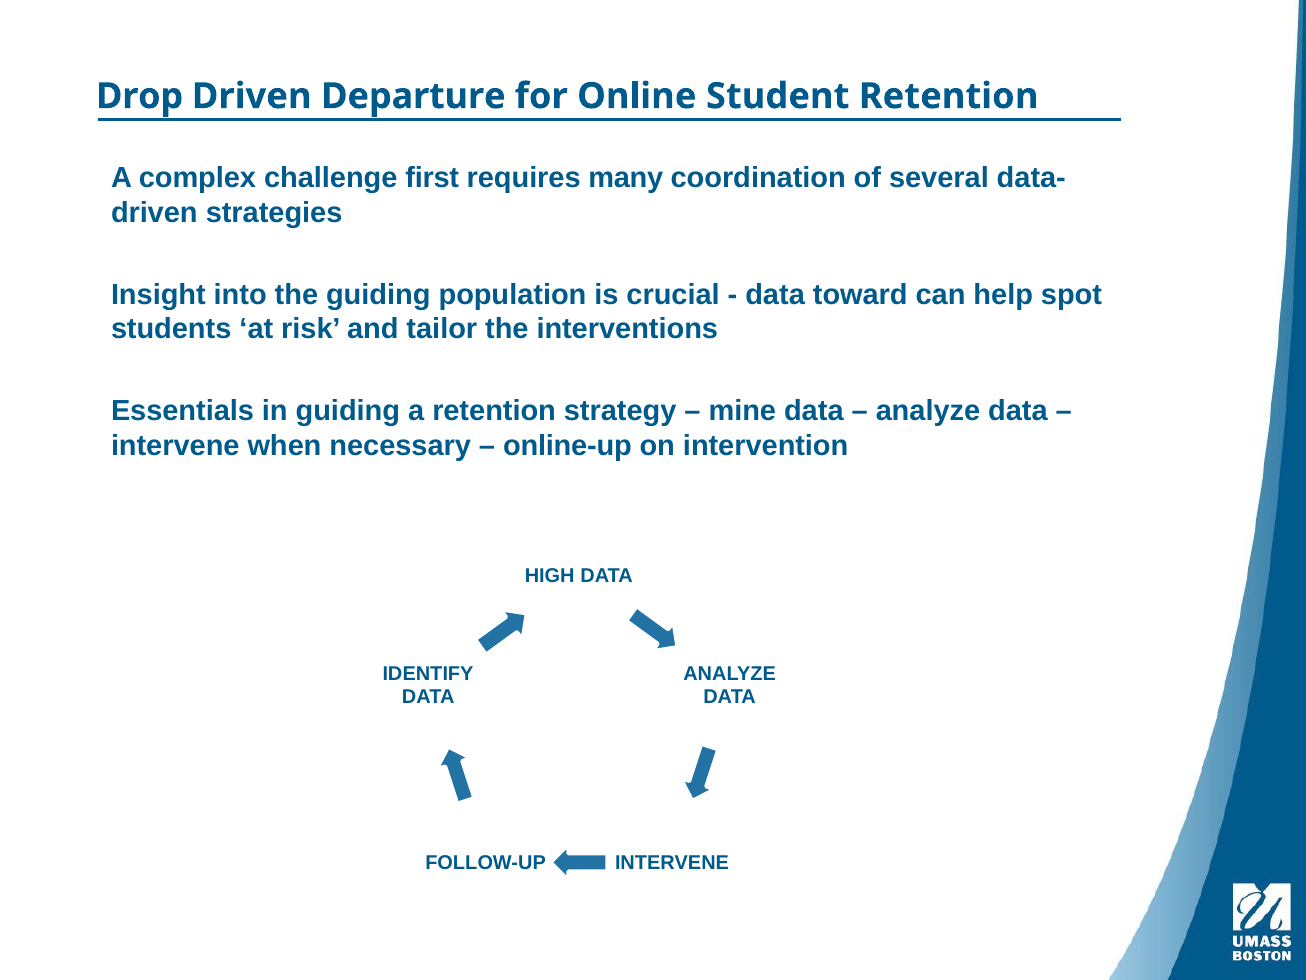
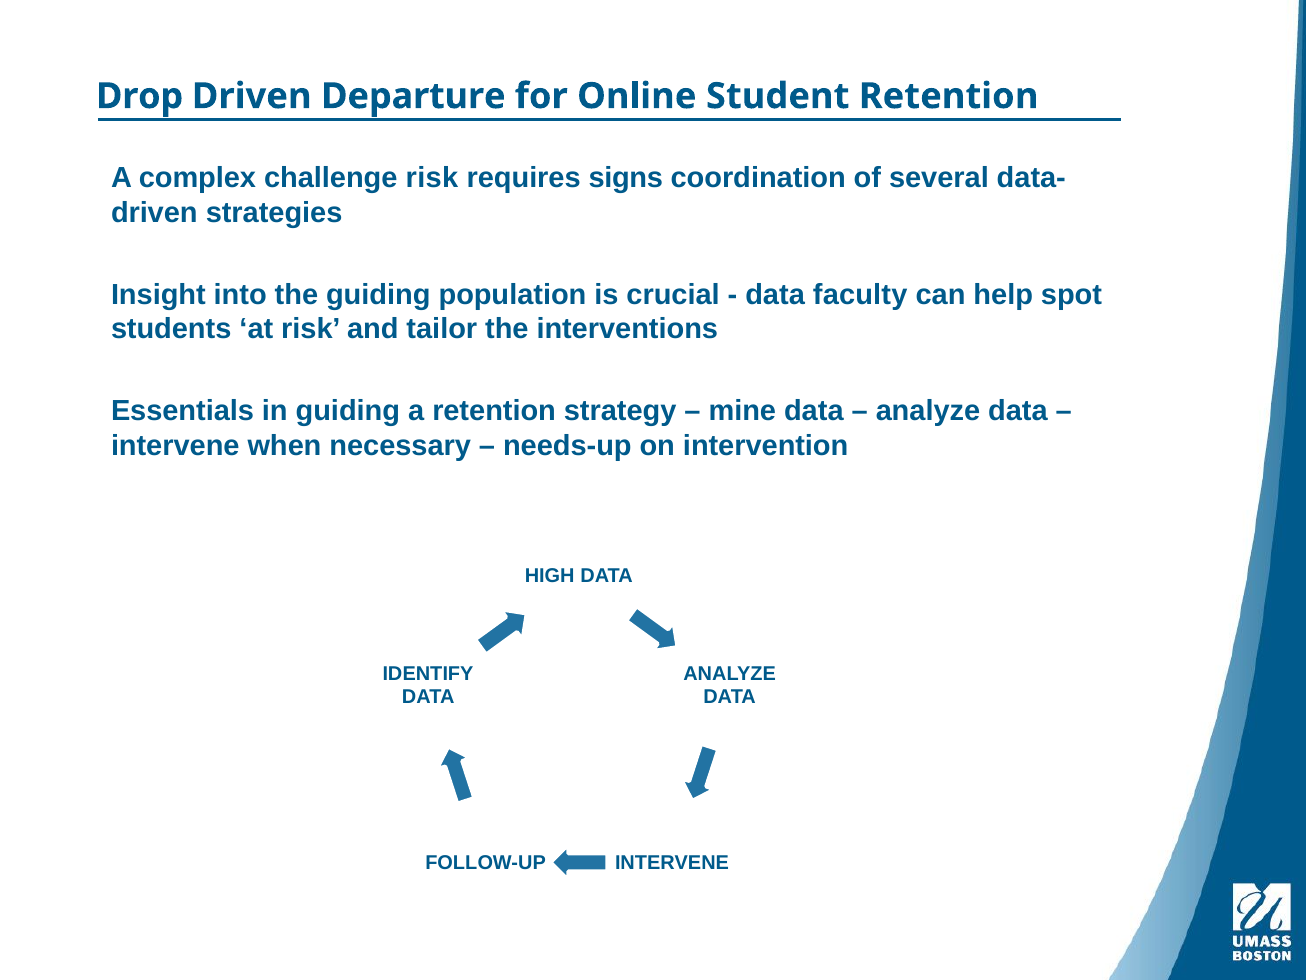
challenge first: first -> risk
many: many -> signs
toward: toward -> faculty
online-up: online-up -> needs-up
